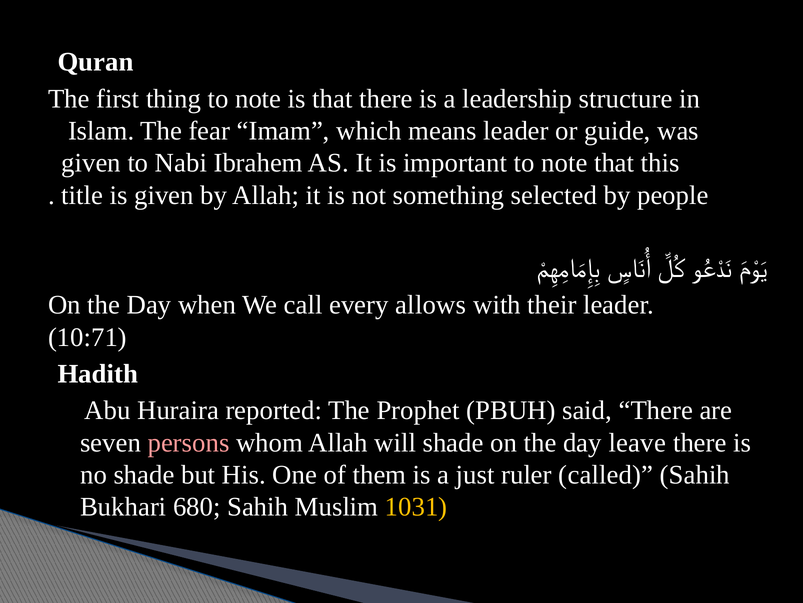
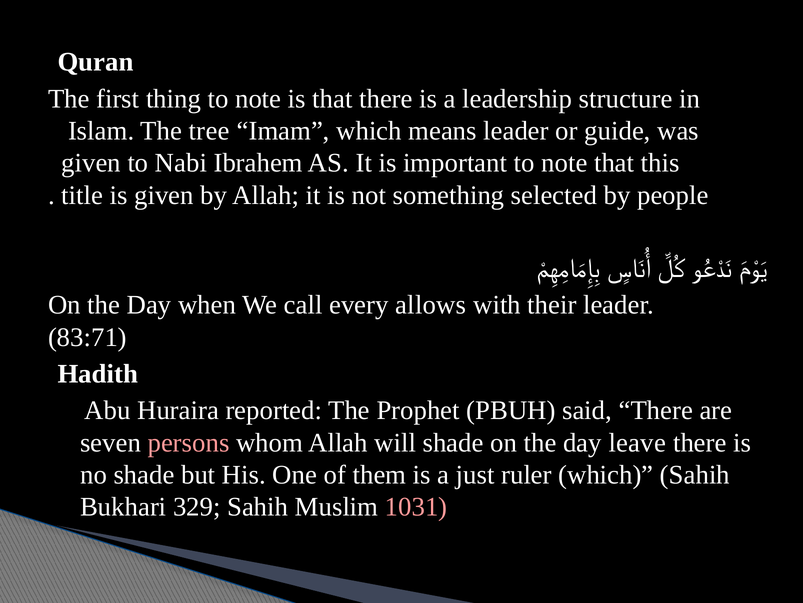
fear: fear -> tree
10:71: 10:71 -> 83:71
ruler called: called -> which
680: 680 -> 329
1031 colour: yellow -> pink
